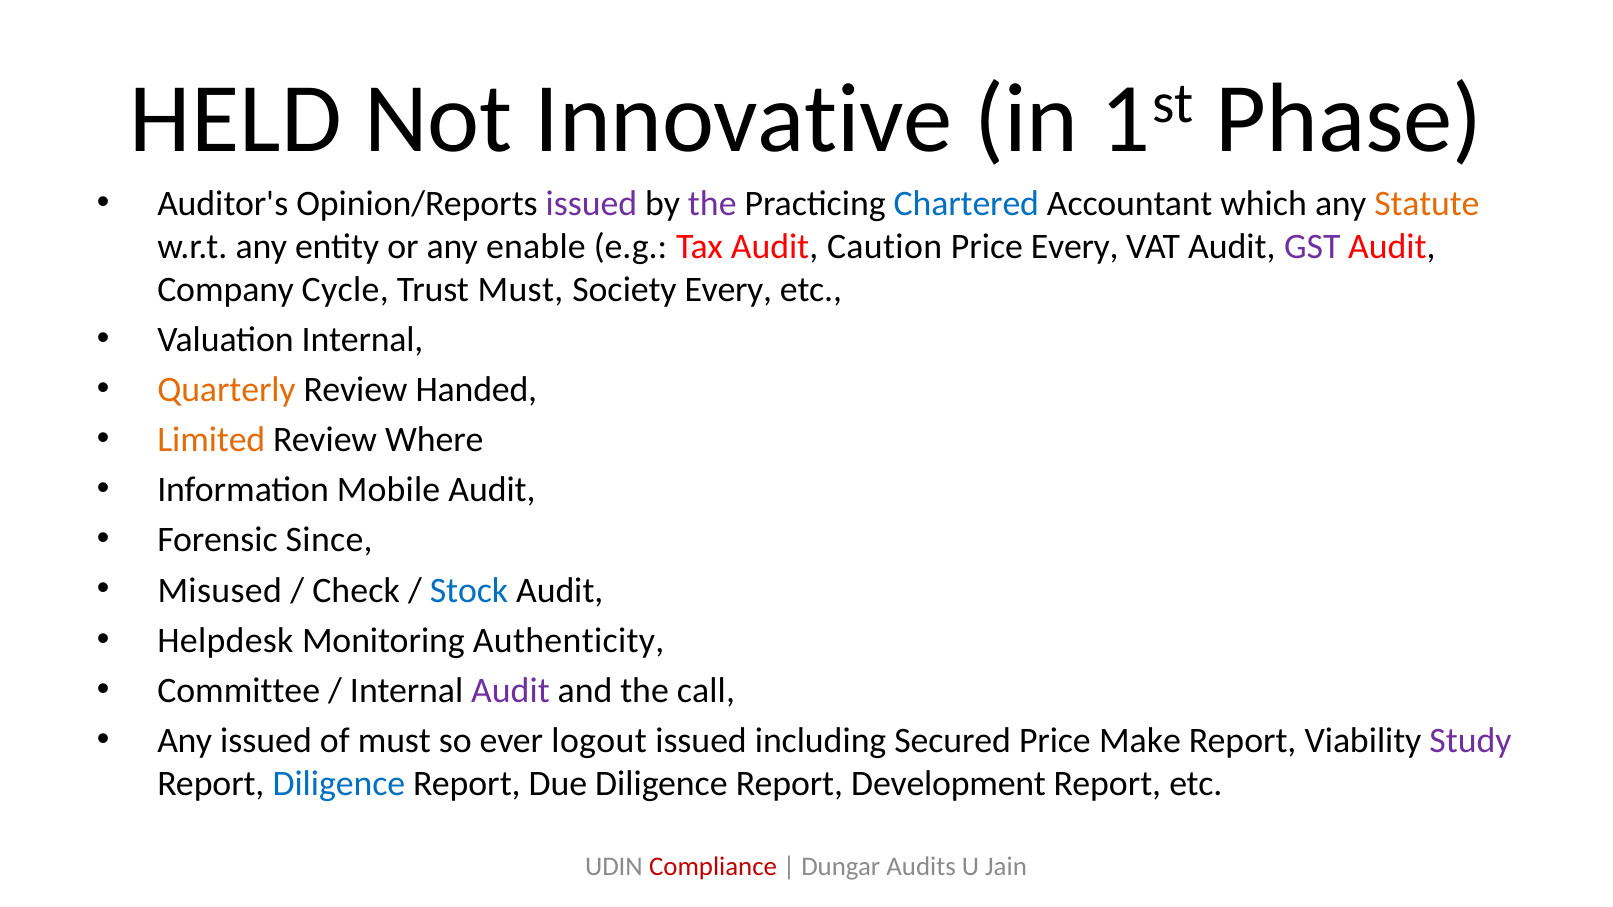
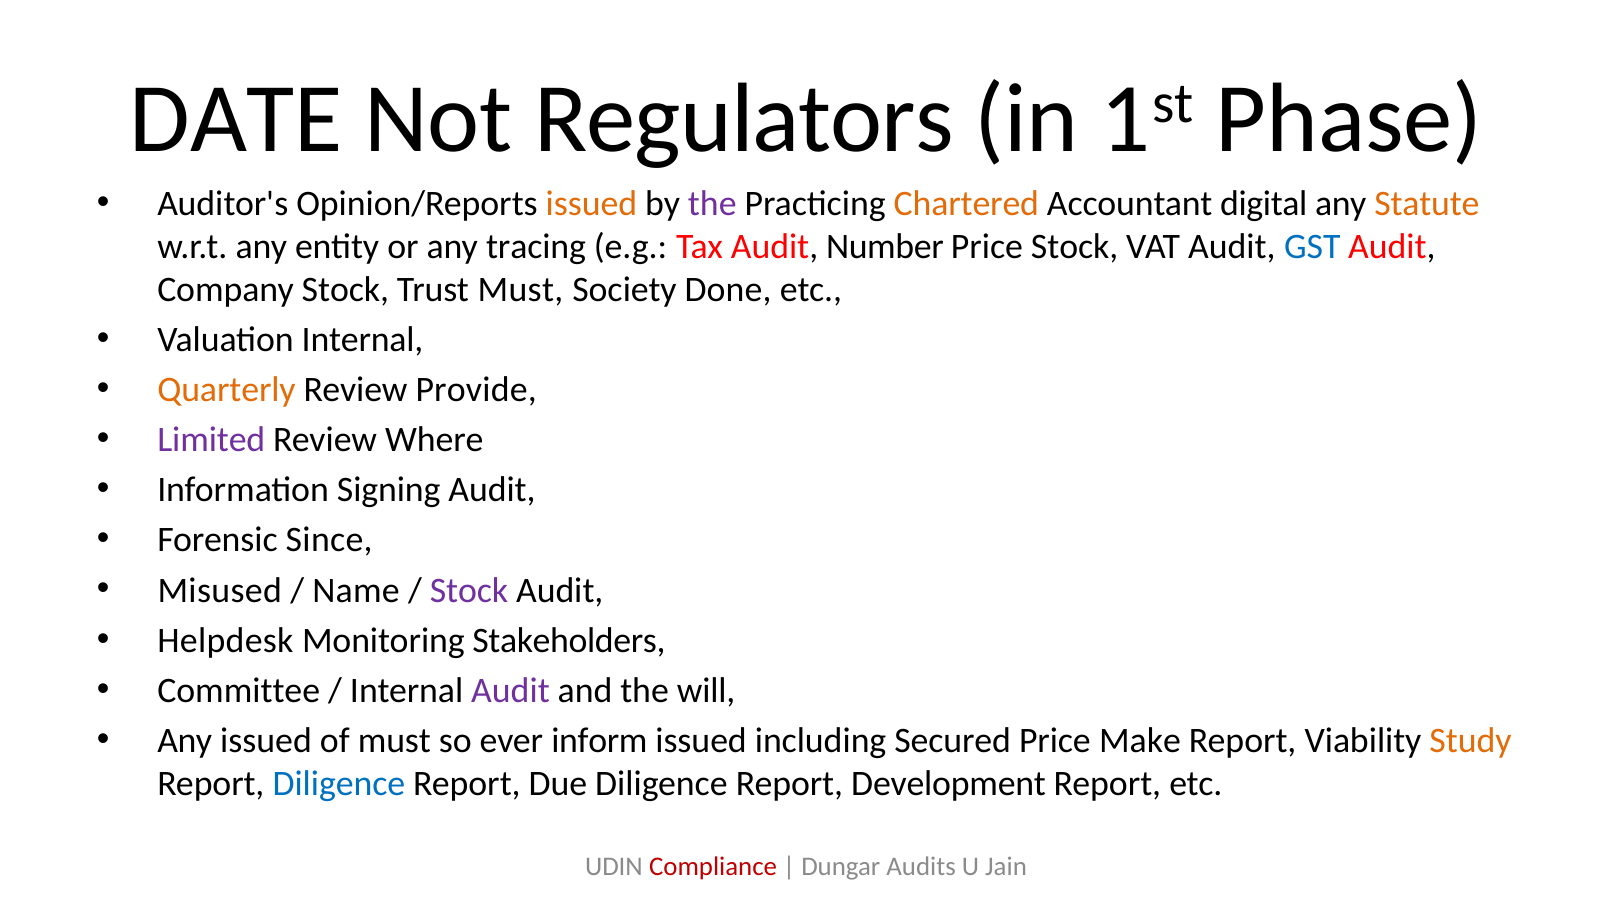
HELD: HELD -> DATE
Innovative: Innovative -> Regulators
issued at (591, 203) colour: purple -> orange
Chartered colour: blue -> orange
which: which -> digital
enable: enable -> tracing
Caution: Caution -> Number
Price Every: Every -> Stock
GST colour: purple -> blue
Company Cycle: Cycle -> Stock
Society Every: Every -> Done
Handed: Handed -> Provide
Limited colour: orange -> purple
Mobile: Mobile -> Signing
Check: Check -> Name
Stock at (469, 590) colour: blue -> purple
Authenticity: Authenticity -> Stakeholders
call: call -> will
logout: logout -> inform
Study colour: purple -> orange
